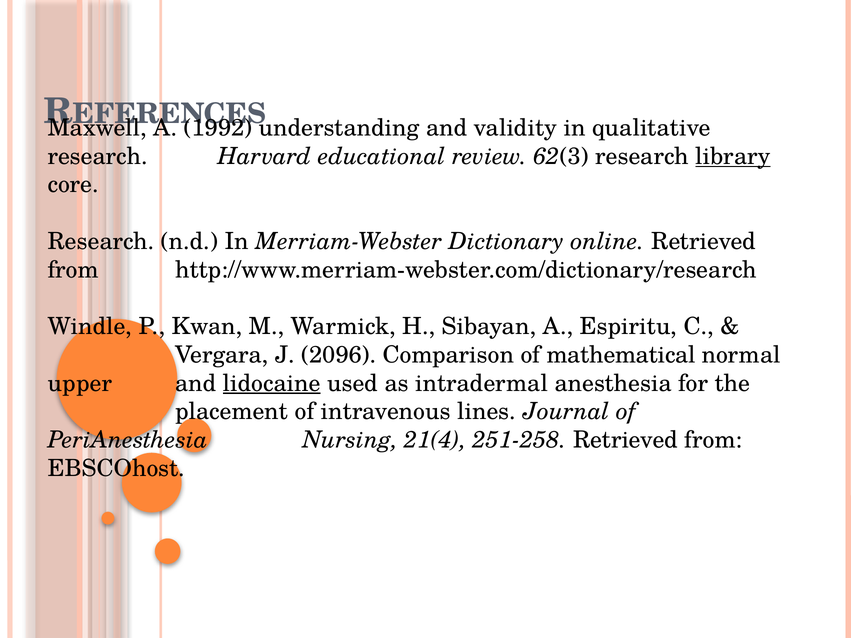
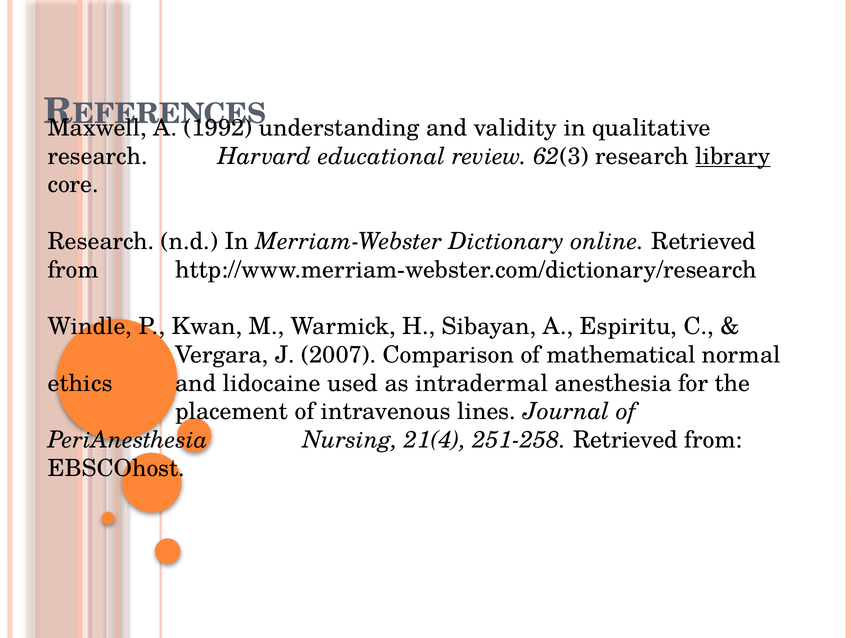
2096: 2096 -> 2007
upper: upper -> ethics
lidocaine underline: present -> none
